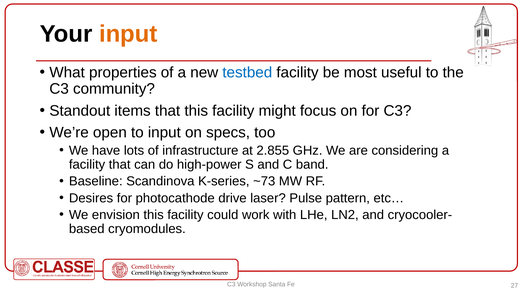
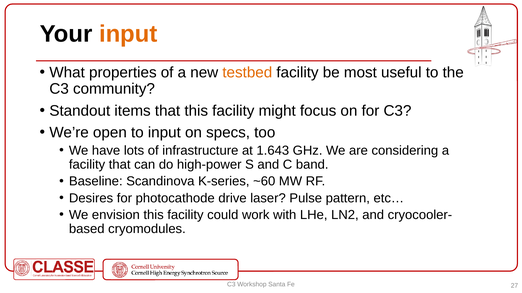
testbed colour: blue -> orange
2.855: 2.855 -> 1.643
~73: ~73 -> ~60
